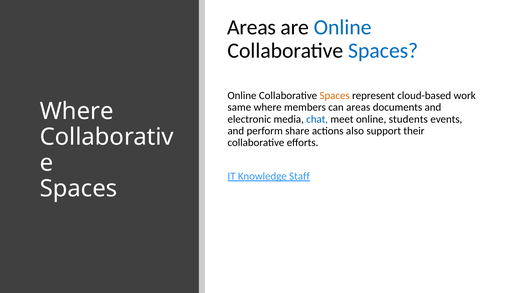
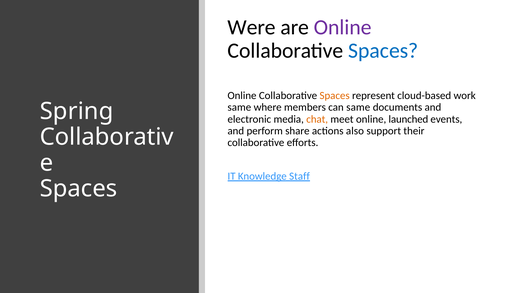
Areas at (252, 27): Areas -> Were
Online at (343, 27) colour: blue -> purple
can areas: areas -> same
Where at (77, 111): Where -> Spring
chat colour: blue -> orange
students: students -> launched
